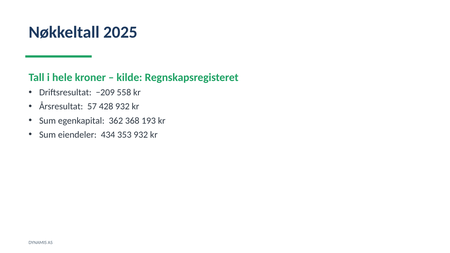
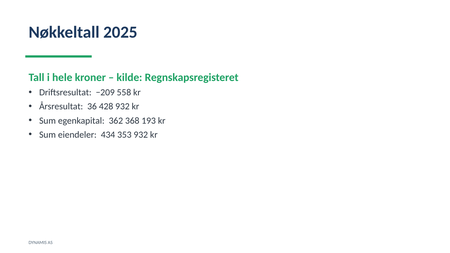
57: 57 -> 36
